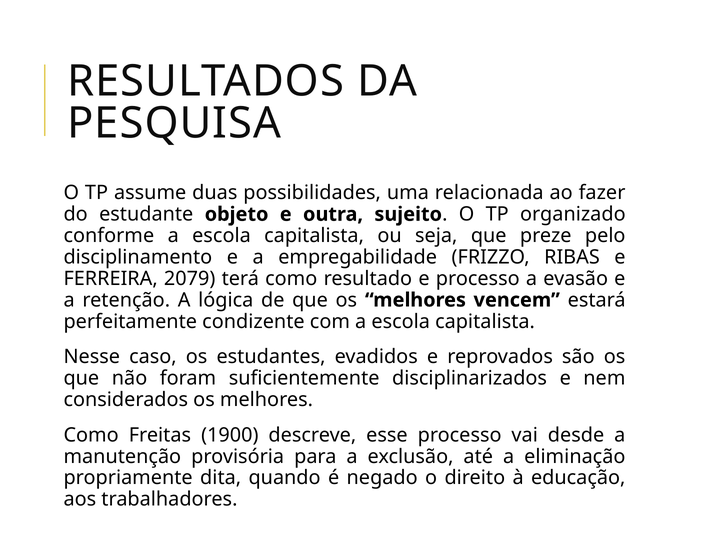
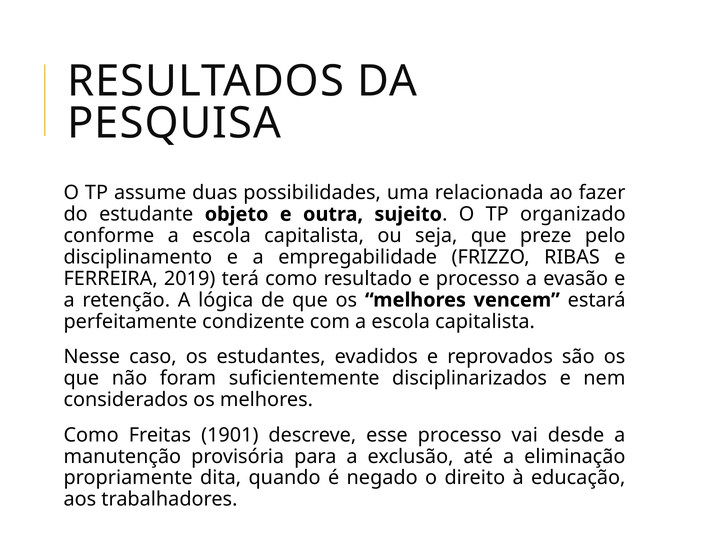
2079: 2079 -> 2019
1900: 1900 -> 1901
